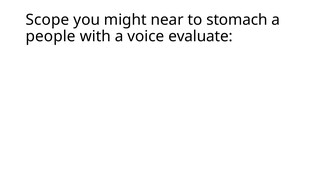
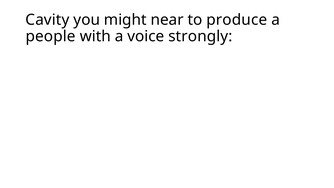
Scope: Scope -> Cavity
stomach: stomach -> produce
evaluate: evaluate -> strongly
